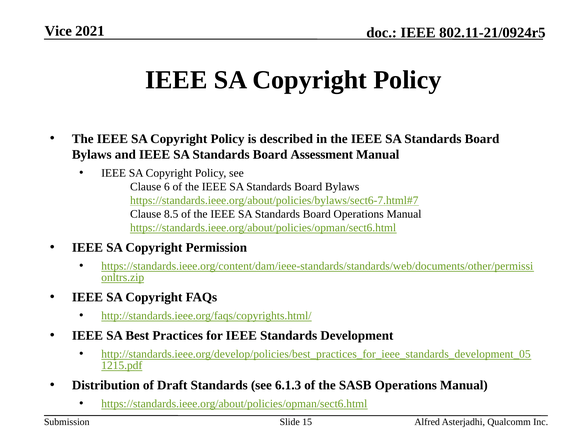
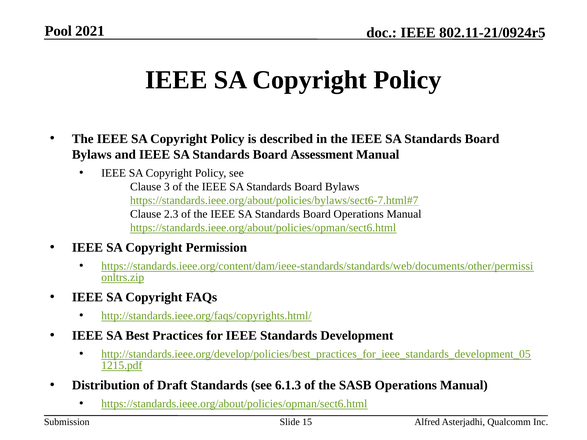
Vice: Vice -> Pool
6: 6 -> 3
8.5: 8.5 -> 2.3
